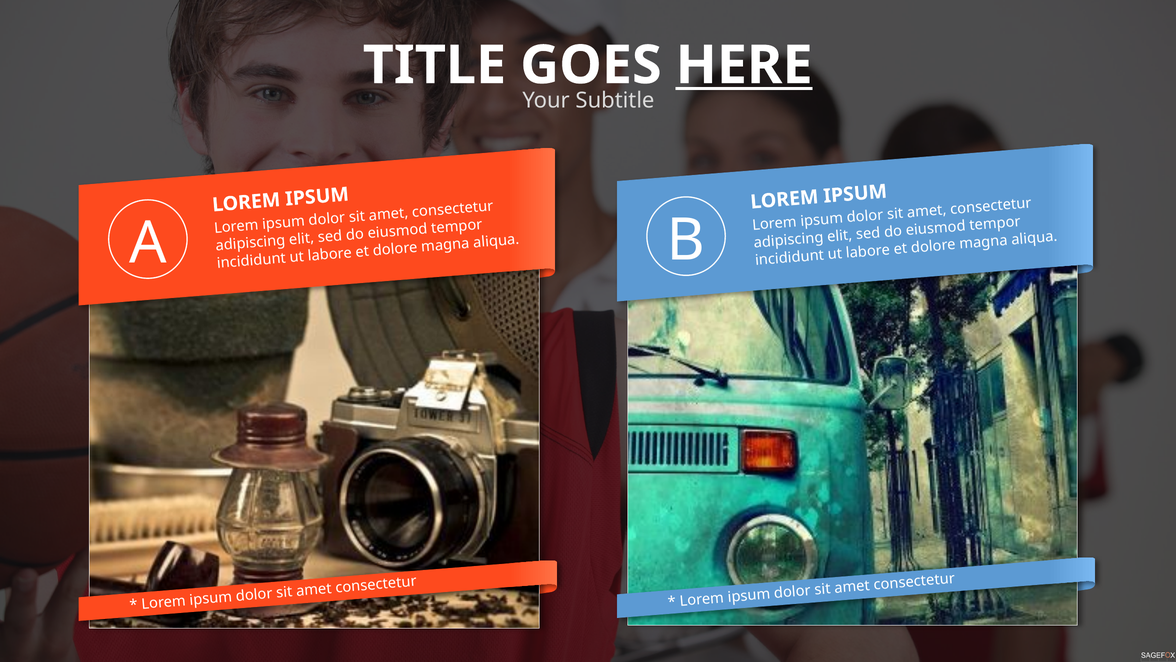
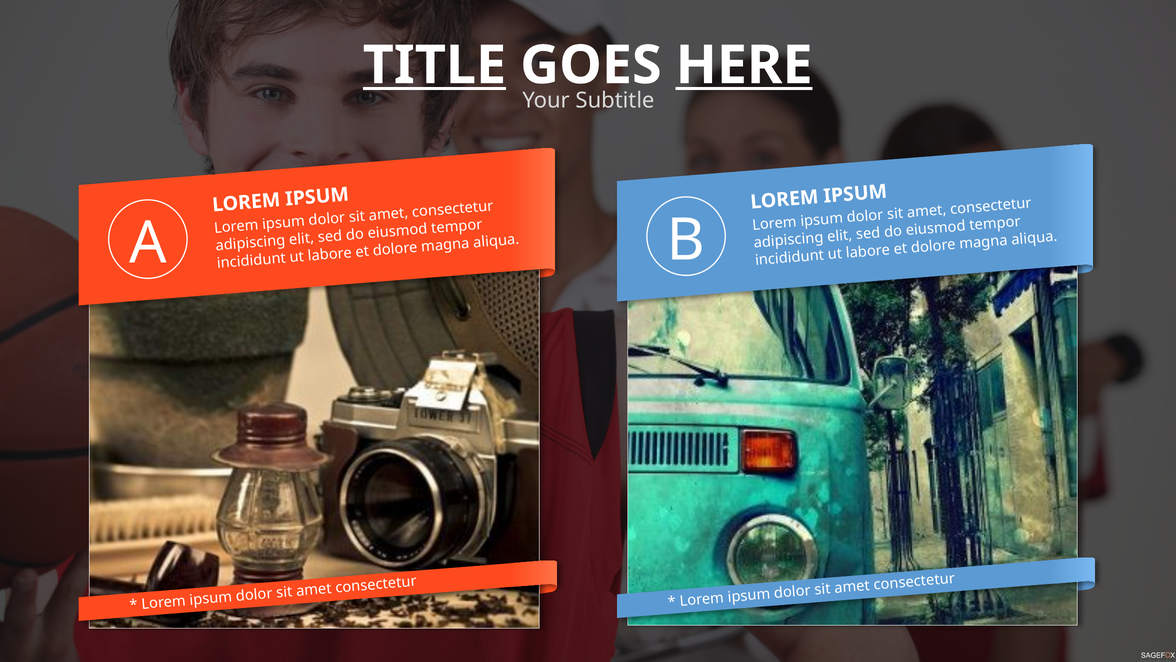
TITLE underline: none -> present
